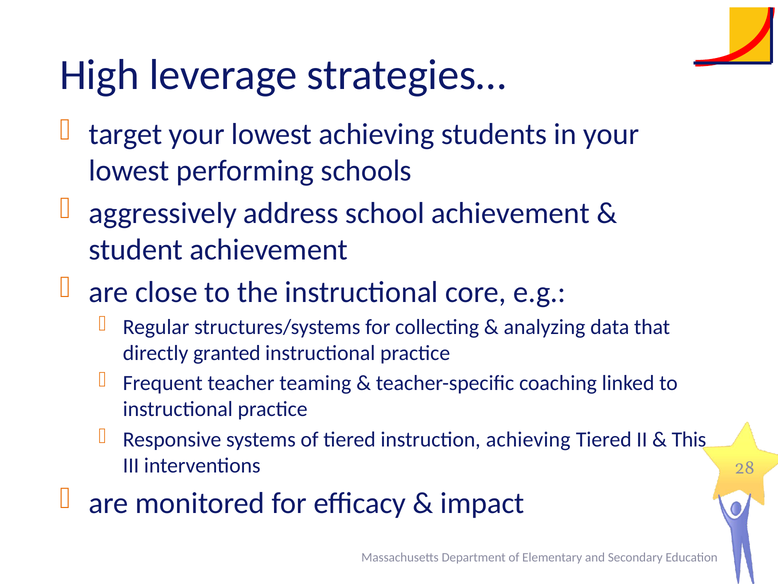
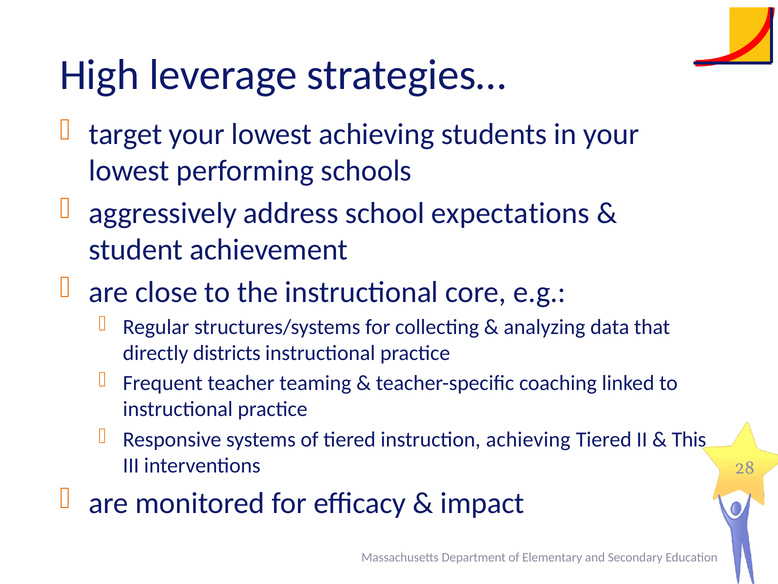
school achievement: achievement -> expectations
granted: granted -> districts
